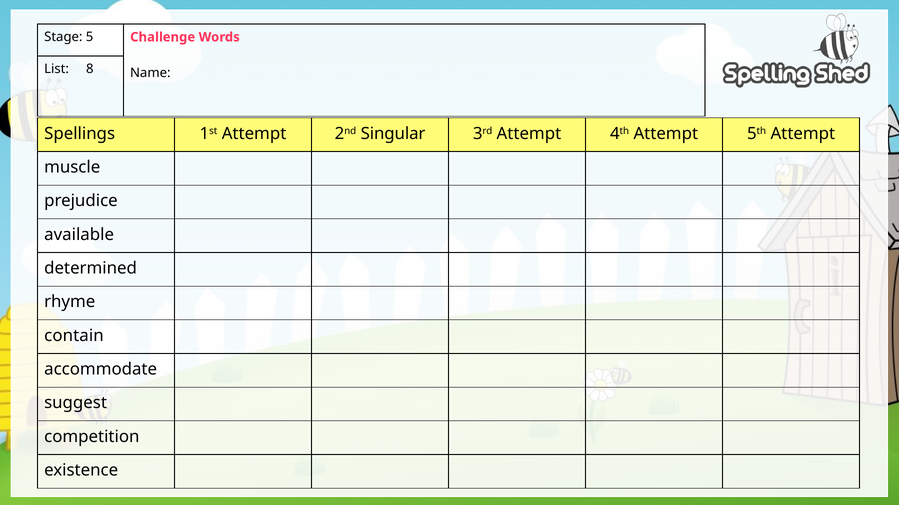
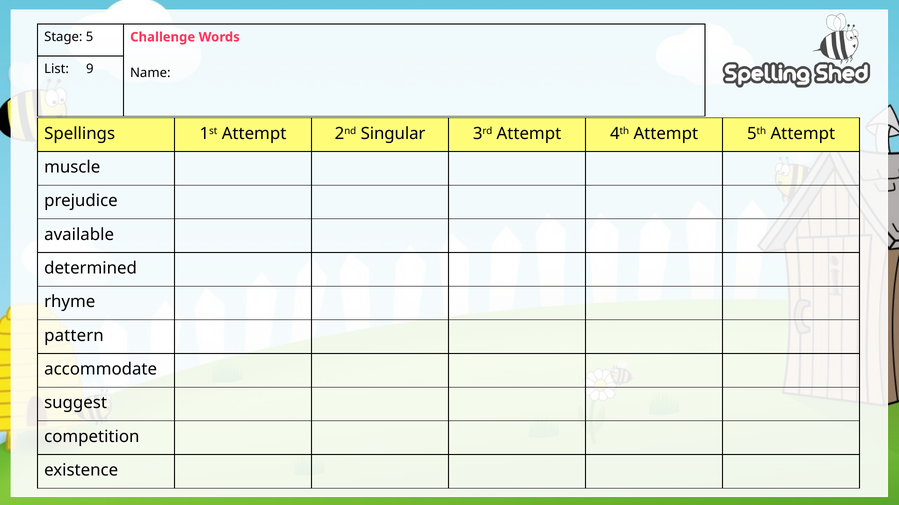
8: 8 -> 9
contain: contain -> pattern
